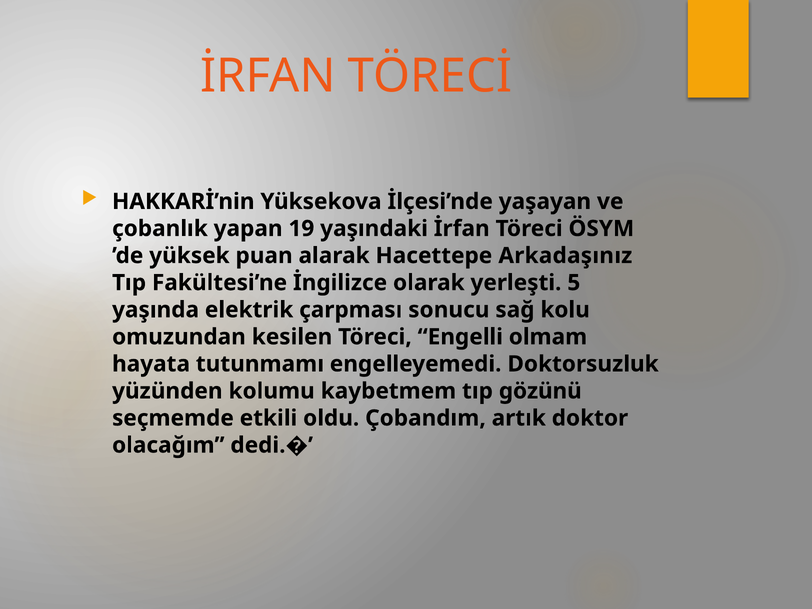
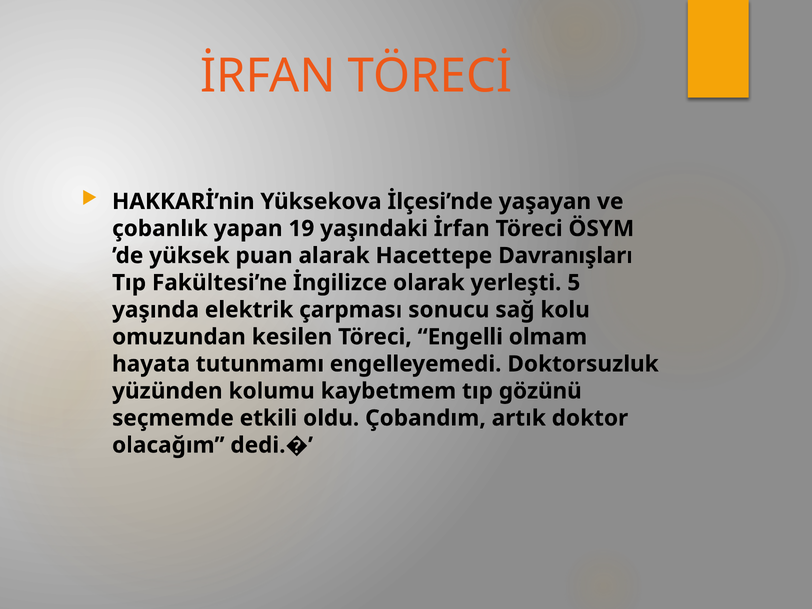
Arkadaşınız: Arkadaşınız -> Davranışları
